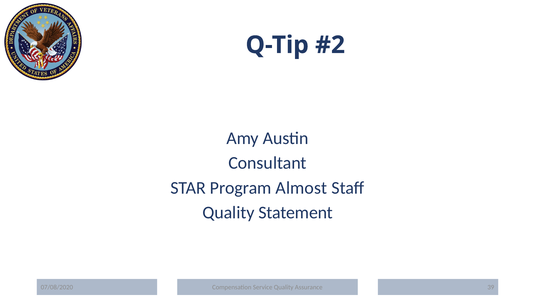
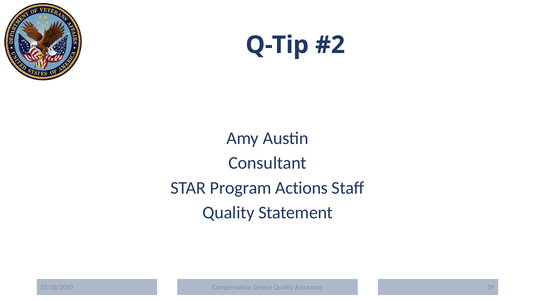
Almost: Almost -> Actions
